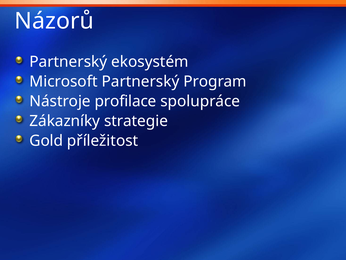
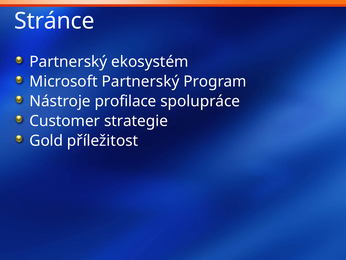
Názorů: Názorů -> Stránce
Zákazníky: Zákazníky -> Customer
